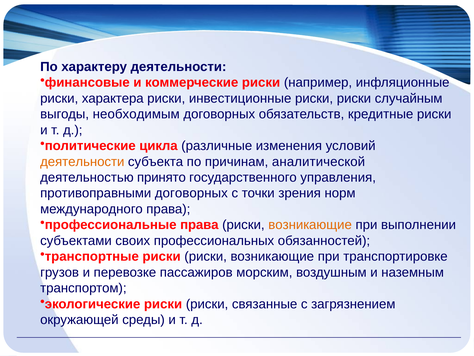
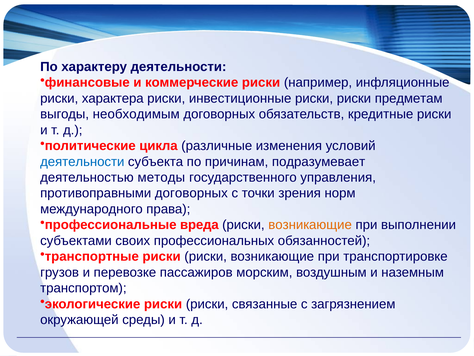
случайным: случайным -> предметам
деятельности at (82, 161) colour: orange -> blue
аналитической: аналитической -> подразумевает
принято: принято -> методы
профессиональные права: права -> вреда
